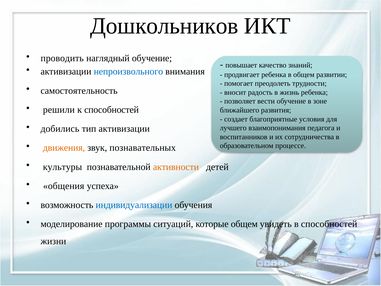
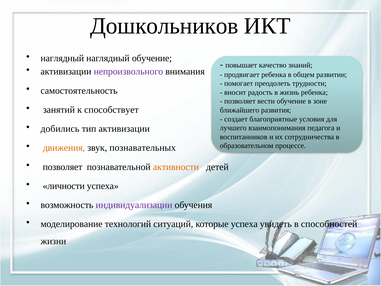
проводить at (62, 58): проводить -> наглядный
непроизвольного colour: blue -> purple
решили: решили -> занятий
к способностей: способностей -> способствует
культуры at (62, 167): культуры -> позволяет
общения: общения -> личности
индивидуализации colour: blue -> purple
программы: программы -> технологий
которые общем: общем -> успеха
